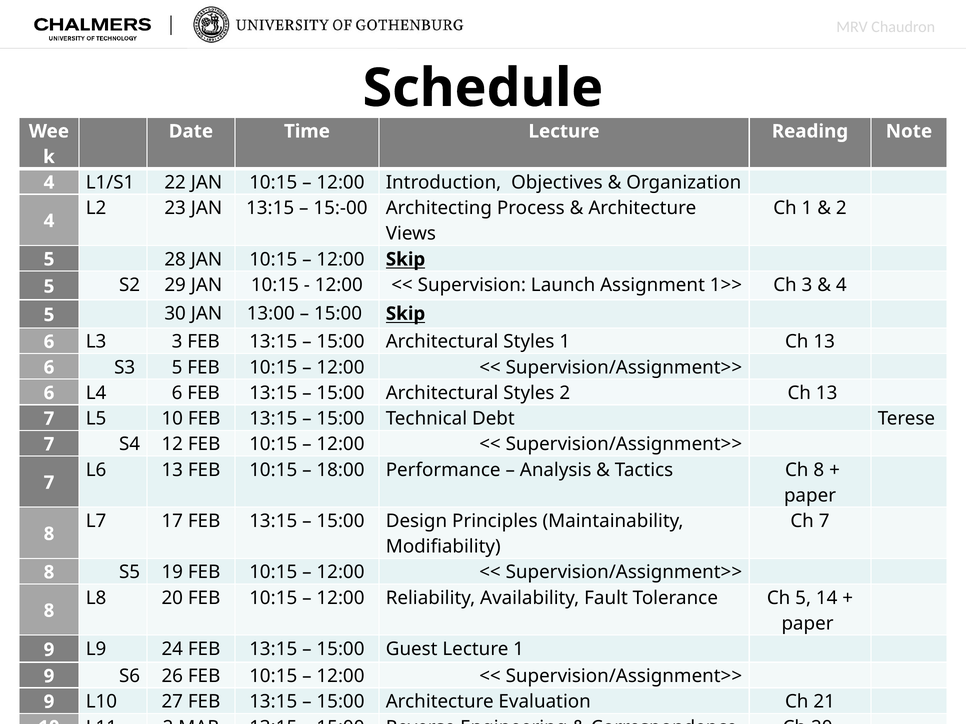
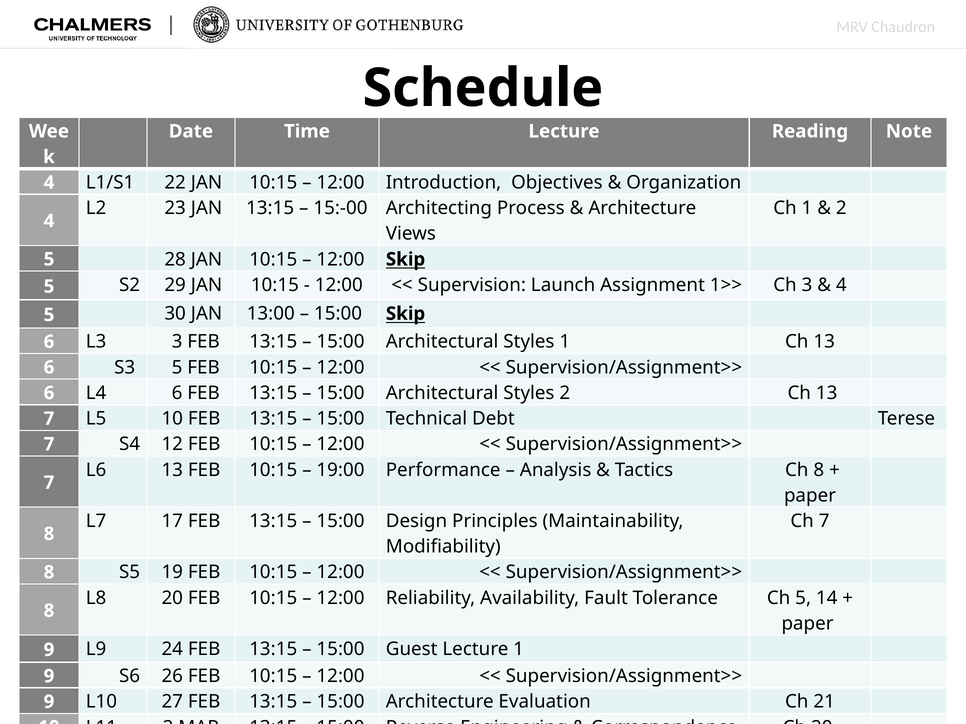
18:00: 18:00 -> 19:00
